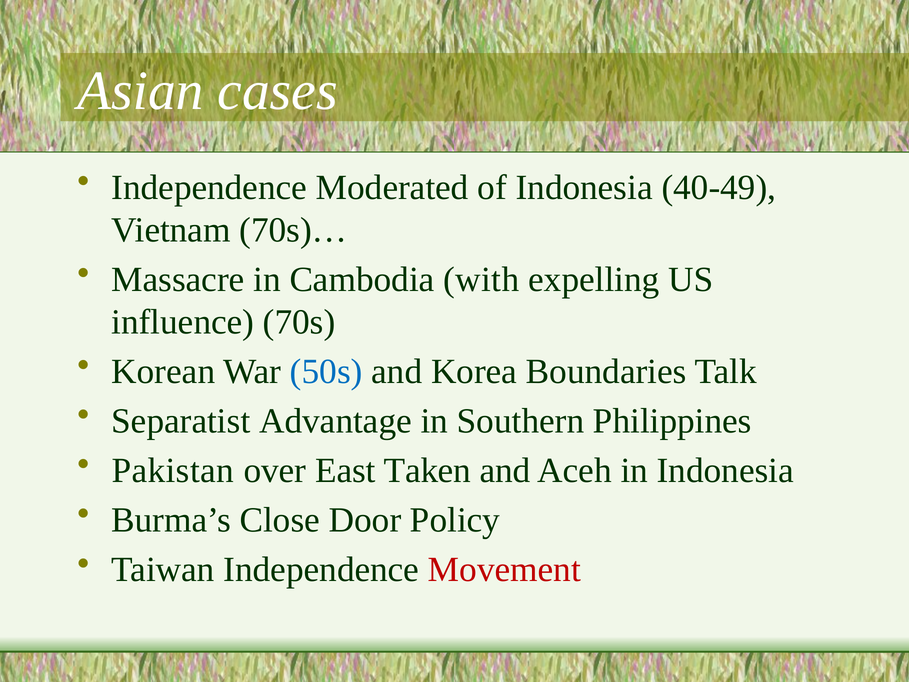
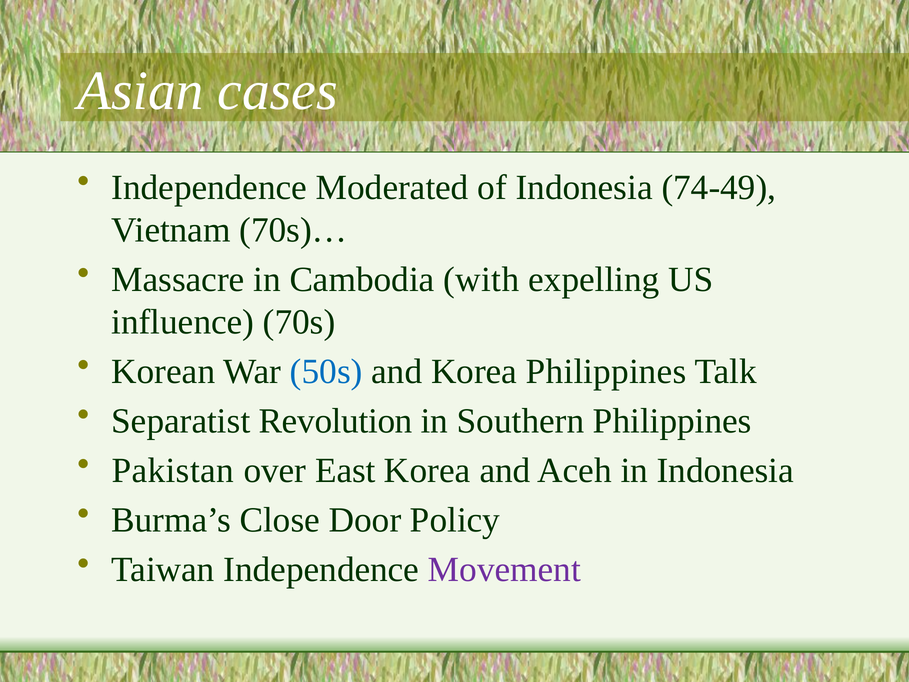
40-49: 40-49 -> 74-49
Korea Boundaries: Boundaries -> Philippines
Advantage: Advantage -> Revolution
East Taken: Taken -> Korea
Movement colour: red -> purple
